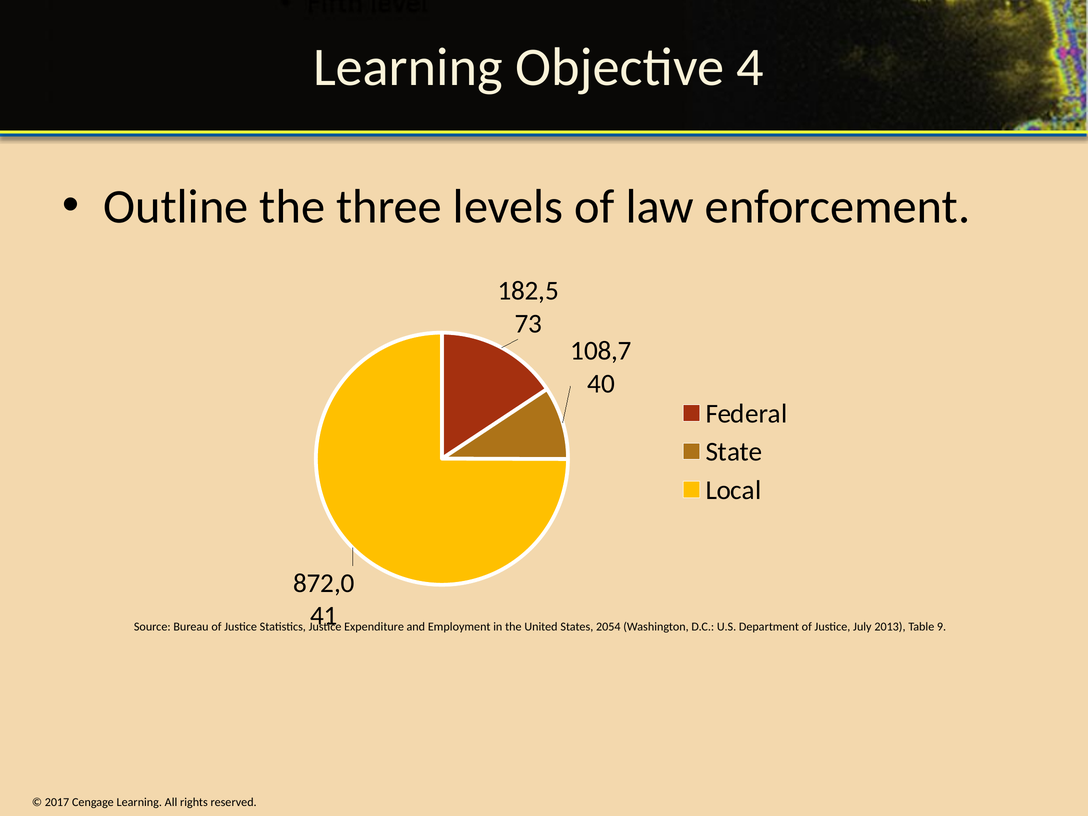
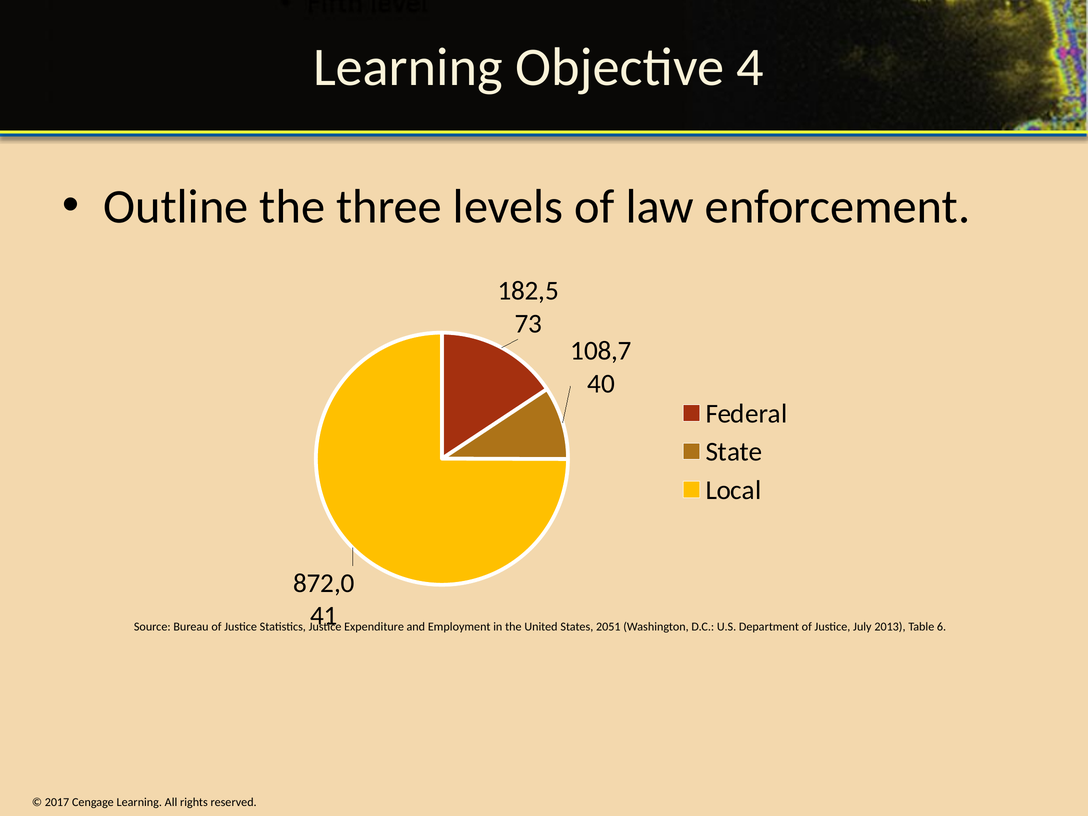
2054: 2054 -> 2051
9: 9 -> 6
